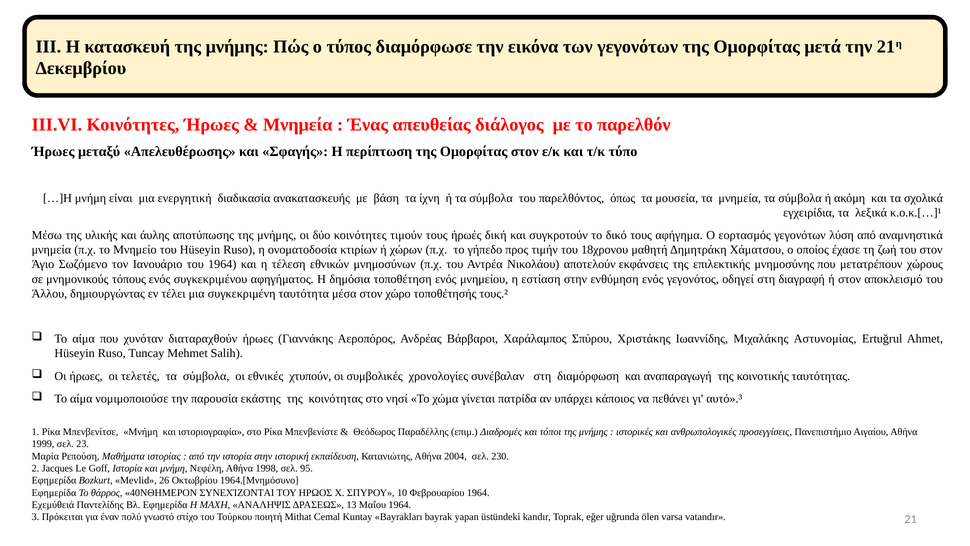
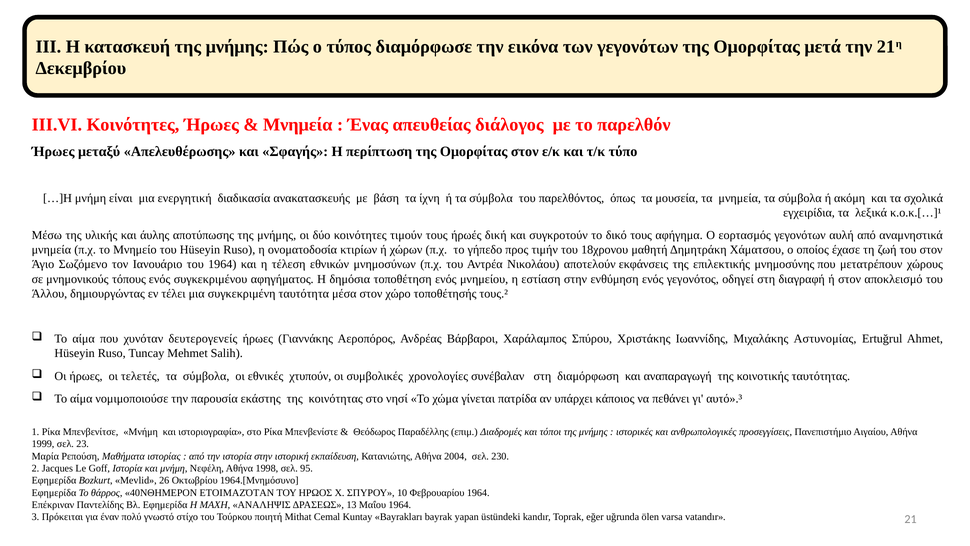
λύση: λύση -> αυλή
διαταραχθούν: διαταραχθούν -> δευτερογενείς
ΣΥΝΕΧΊΖΟΝΤΑΙ: ΣΥΝΕΧΊΖΟΝΤΑΙ -> ΕΤΟΙΜΑΖΌΤΑΝ
Εχεμύθειά: Εχεμύθειά -> Επέκριναν
